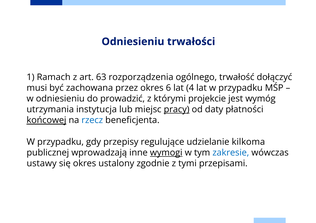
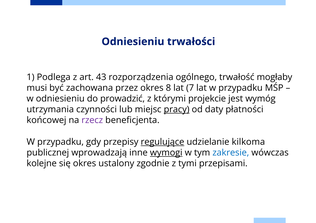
Ramach: Ramach -> Podlega
63: 63 -> 43
dołączyć: dołączyć -> mogłaby
6: 6 -> 8
4: 4 -> 7
instytucja: instytucja -> czynności
końcowej underline: present -> none
rzecz colour: blue -> purple
regulujące underline: none -> present
ustawy: ustawy -> kolejne
